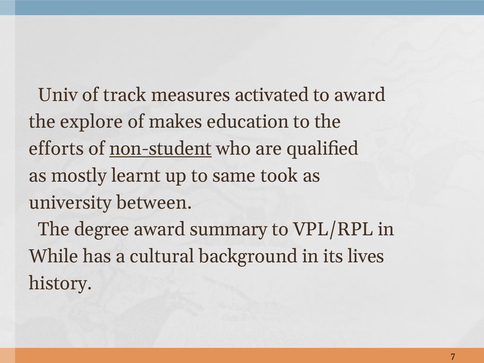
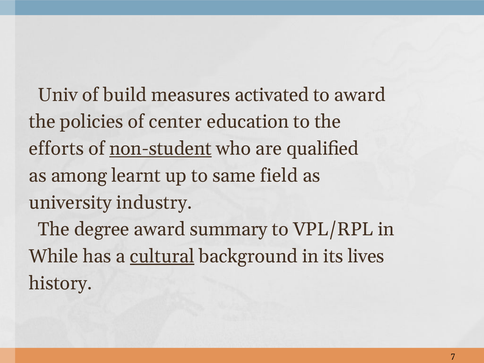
track: track -> build
explore: explore -> policies
makes: makes -> center
mostly: mostly -> among
took: took -> field
between: between -> industry
cultural underline: none -> present
